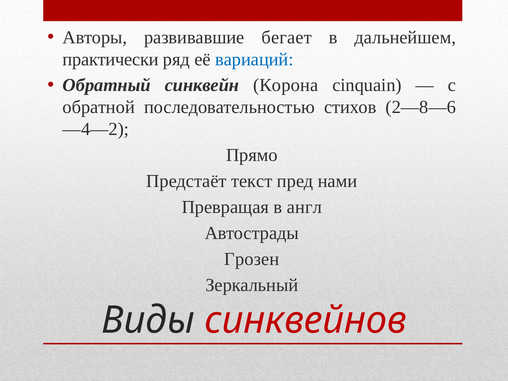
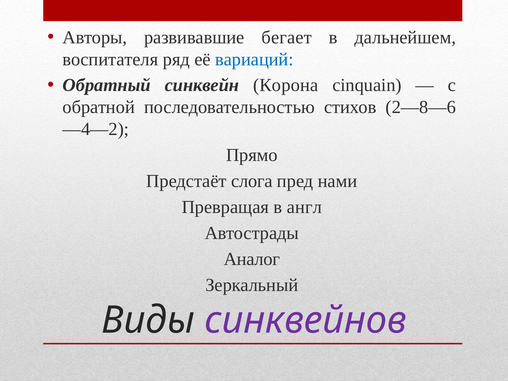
практически: практически -> воспитателя
текст: текст -> слога
Грозен: Грозен -> Аналог
синквейнов colour: red -> purple
